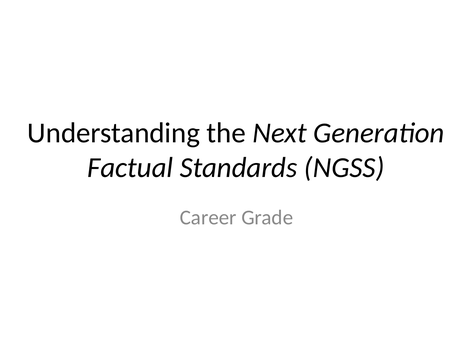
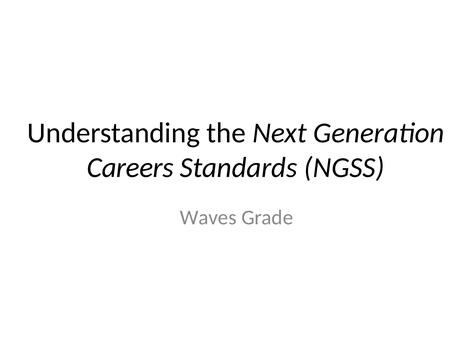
Factual: Factual -> Careers
Career: Career -> Waves
